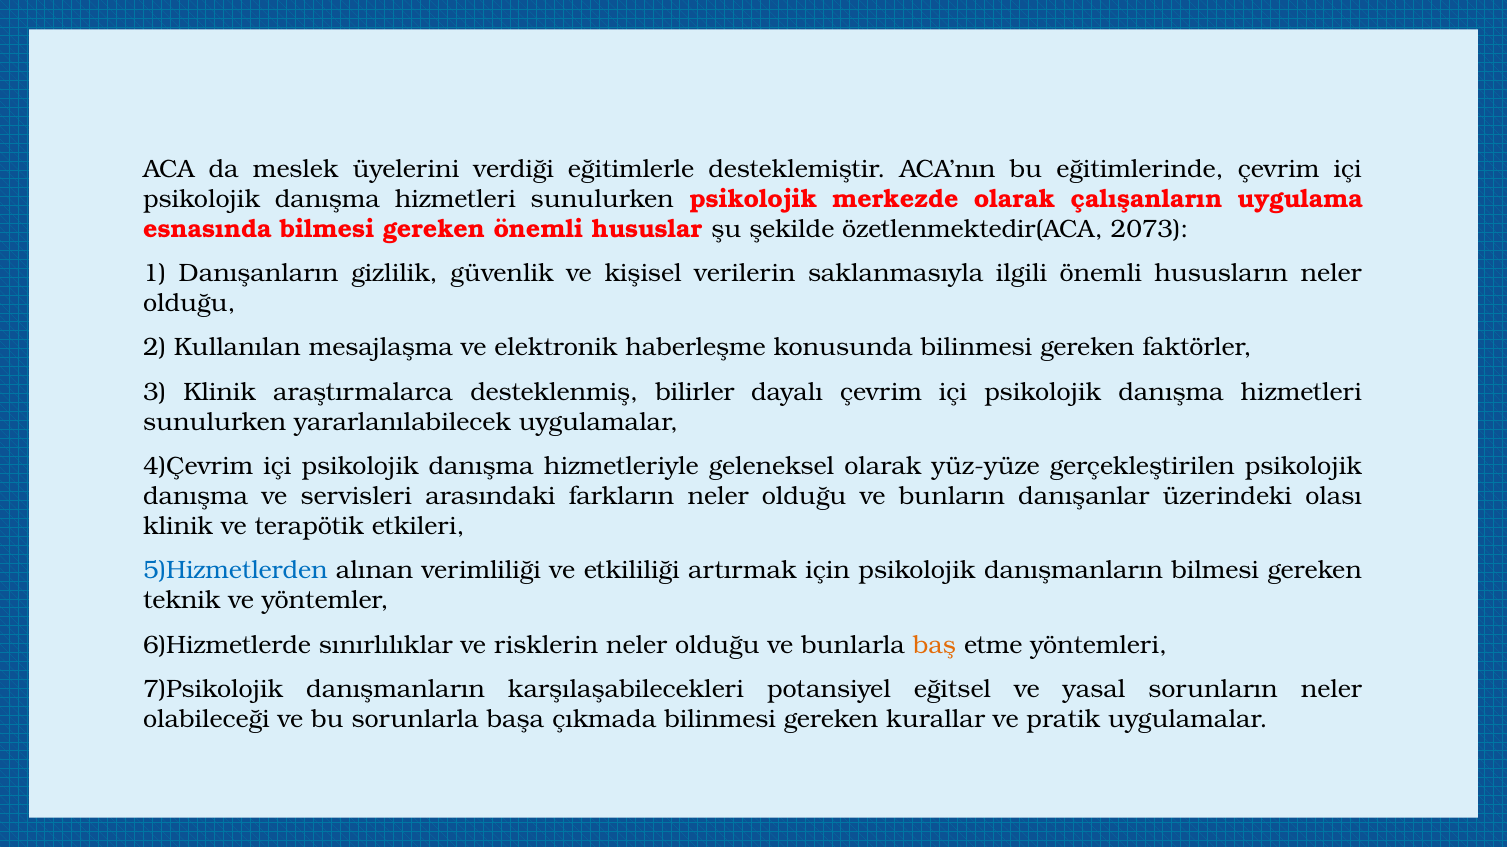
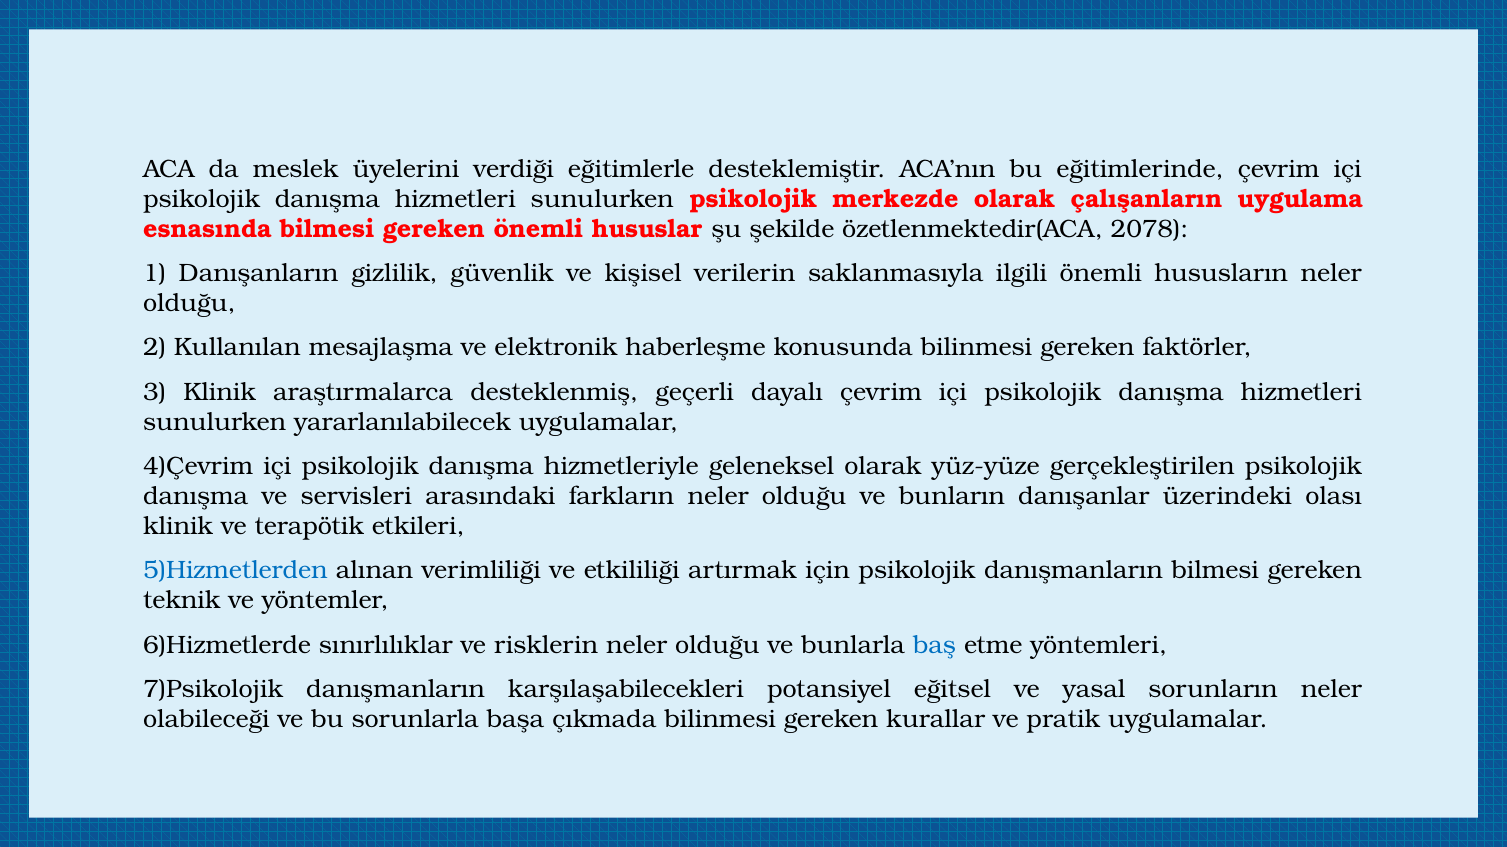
2073: 2073 -> 2078
bilirler: bilirler -> geçerli
baş colour: orange -> blue
